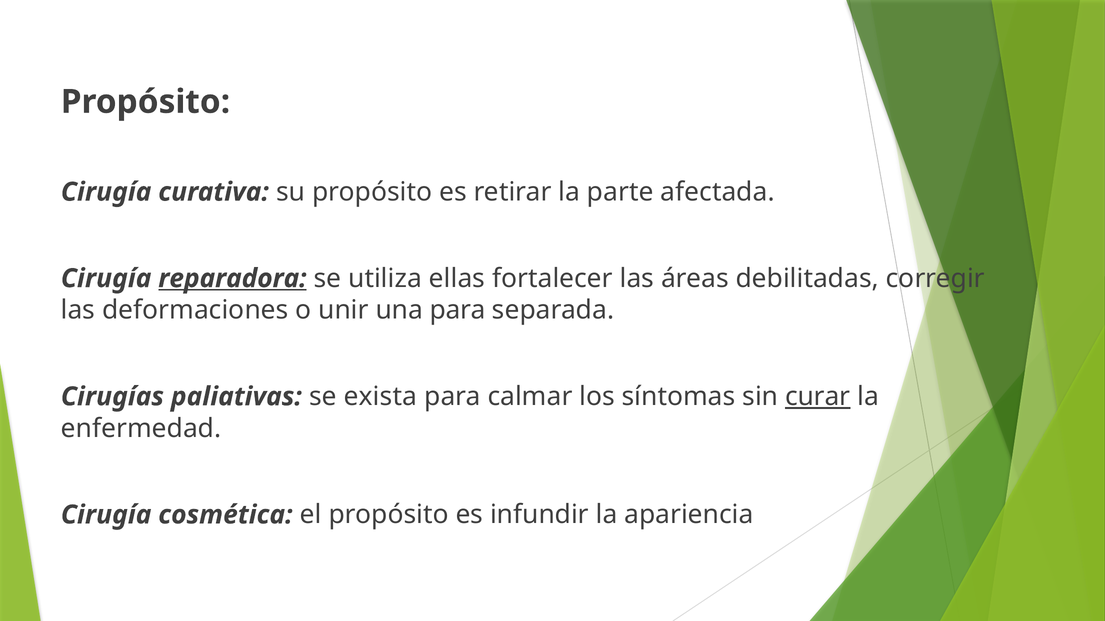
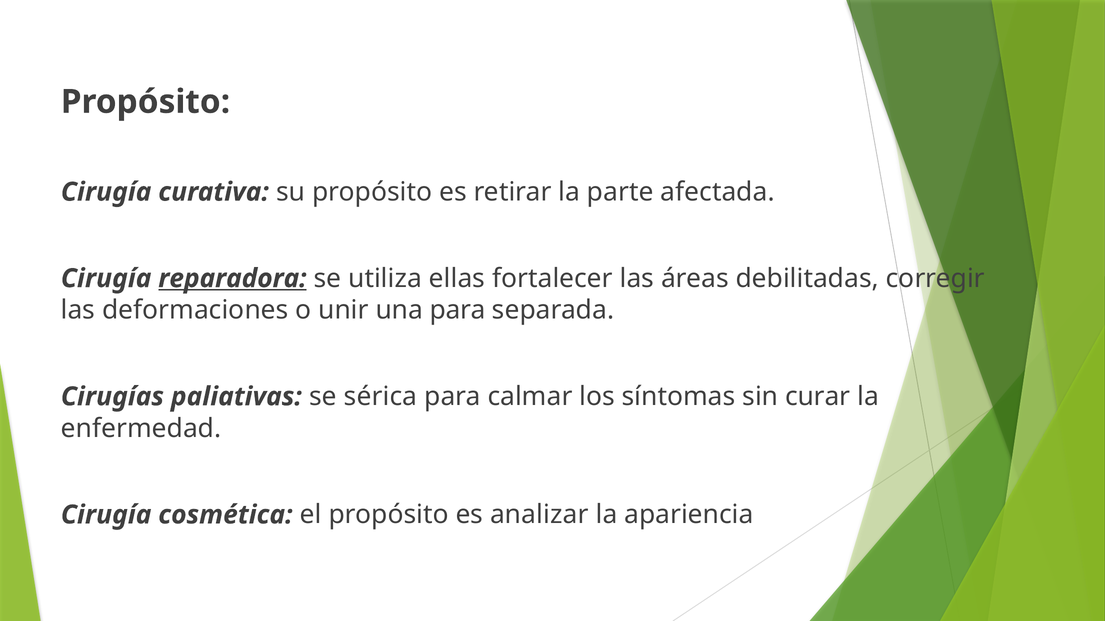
exista: exista -> sérica
curar underline: present -> none
infundir: infundir -> analizar
